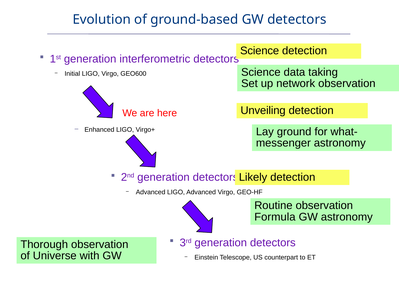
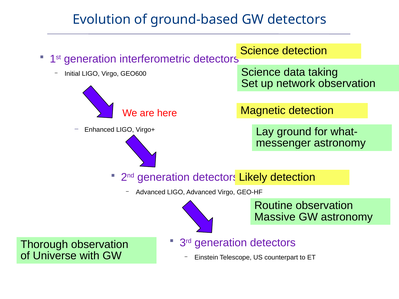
Unveiling: Unveiling -> Magnetic
Formula: Formula -> Massive
